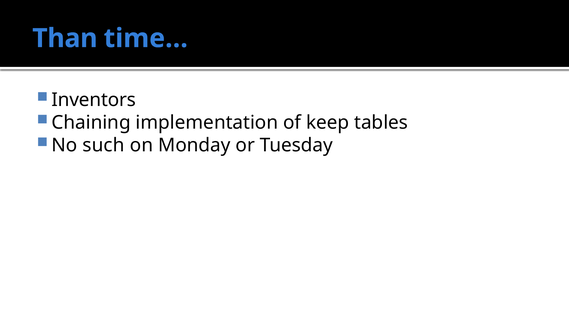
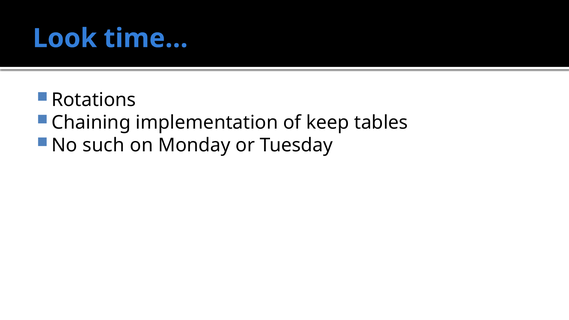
Than: Than -> Look
Inventors: Inventors -> Rotations
